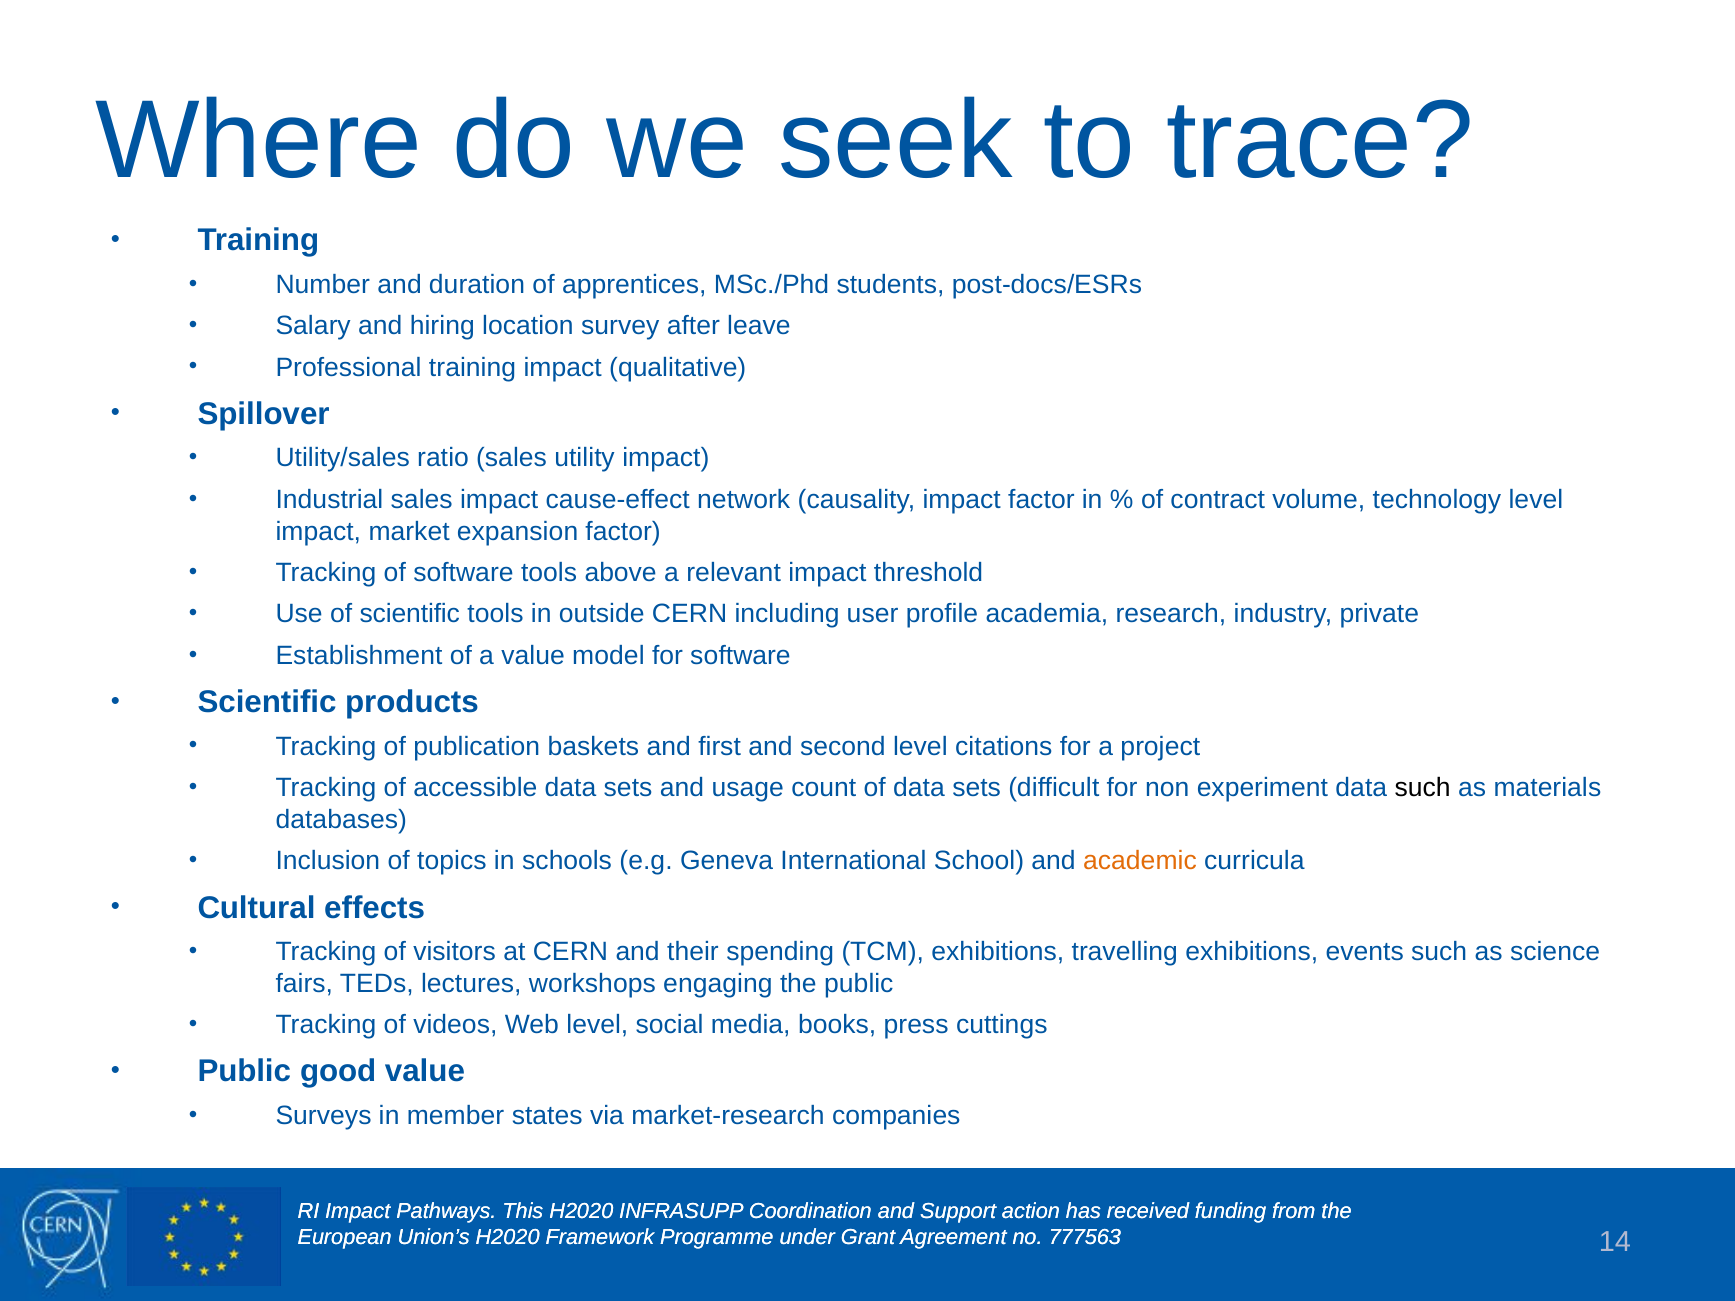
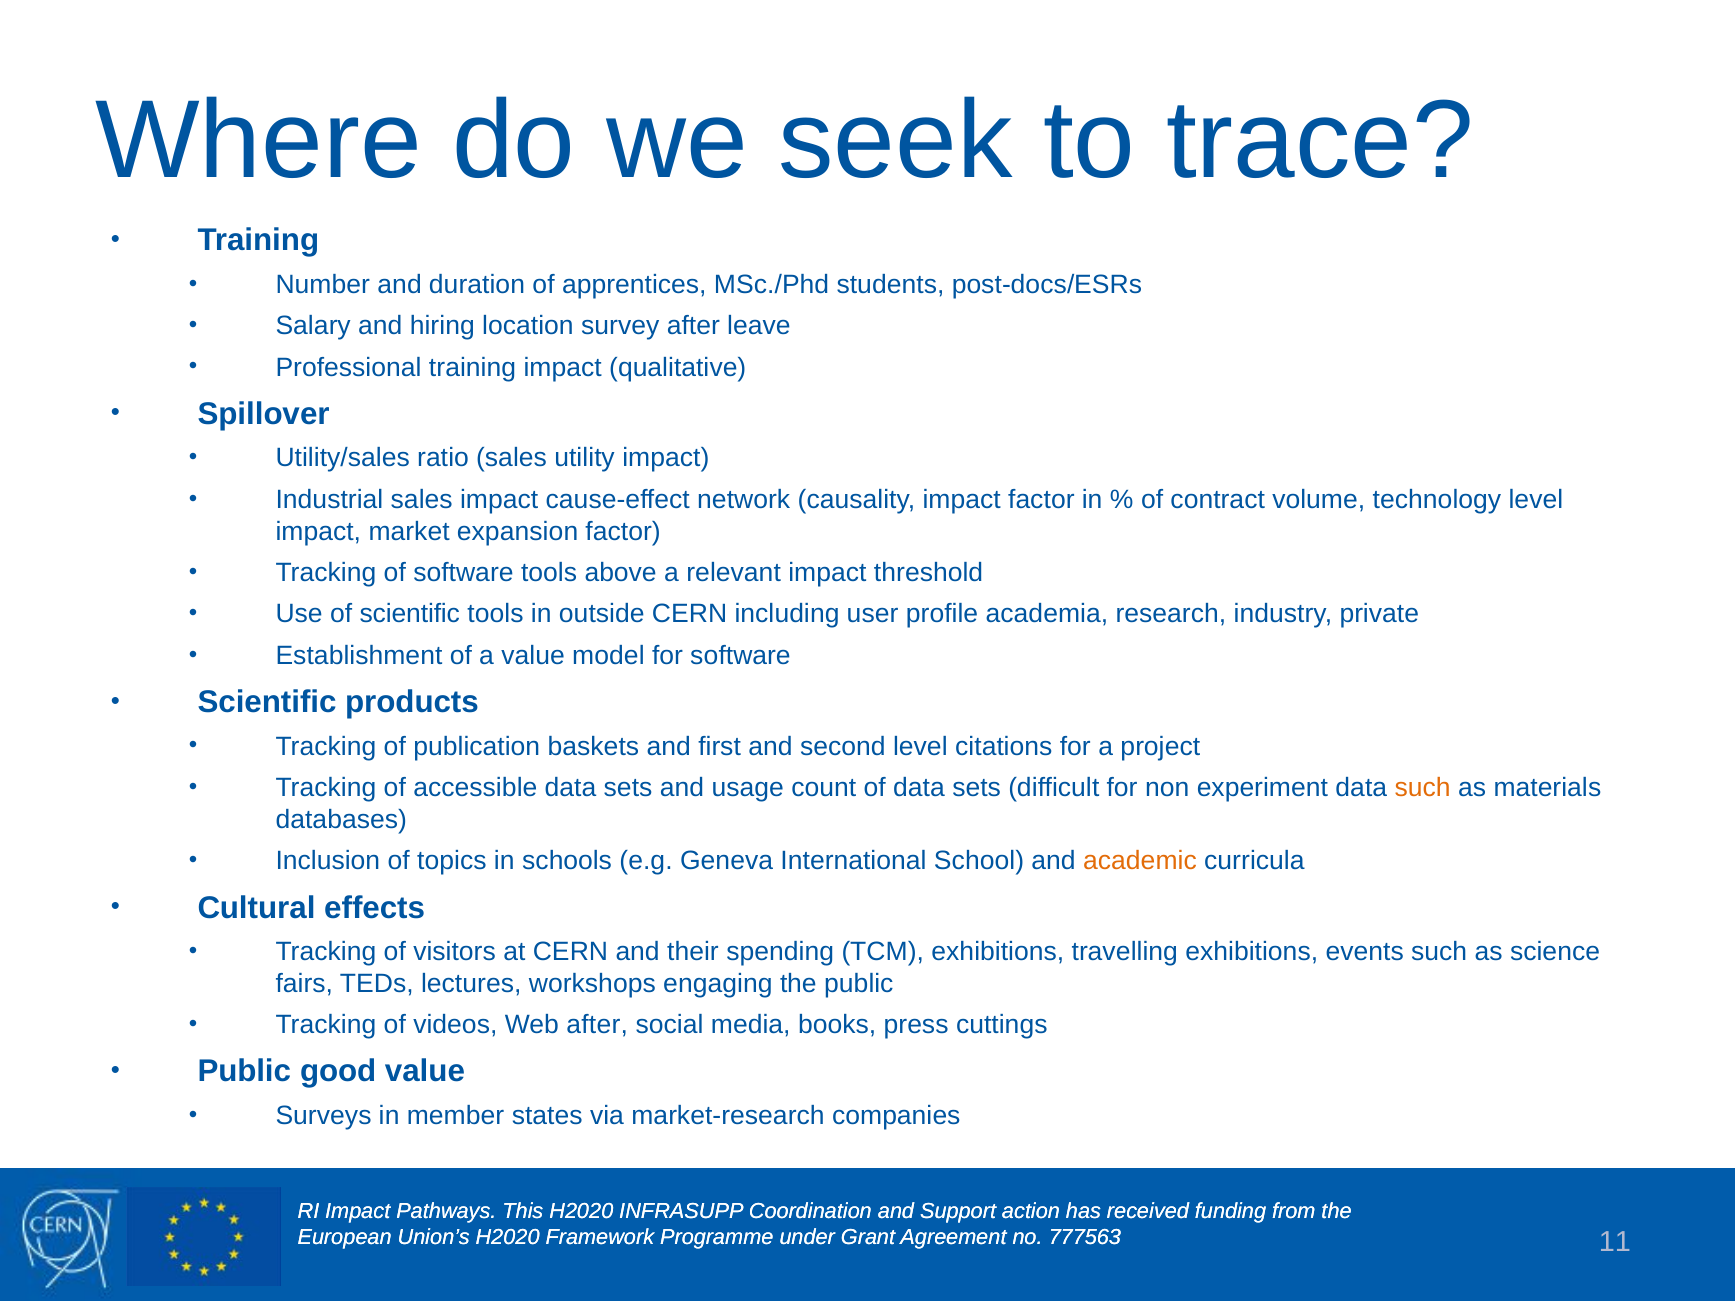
such at (1423, 788) colour: black -> orange
Web level: level -> after
14: 14 -> 11
